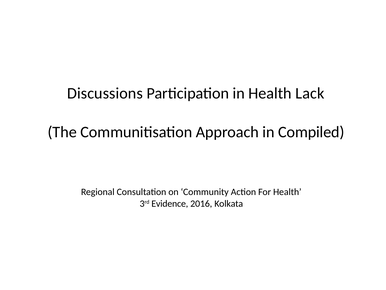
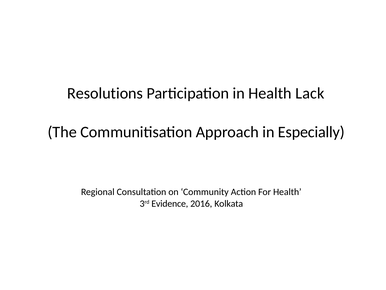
Discussions: Discussions -> Resolutions
Compiled: Compiled -> Especially
